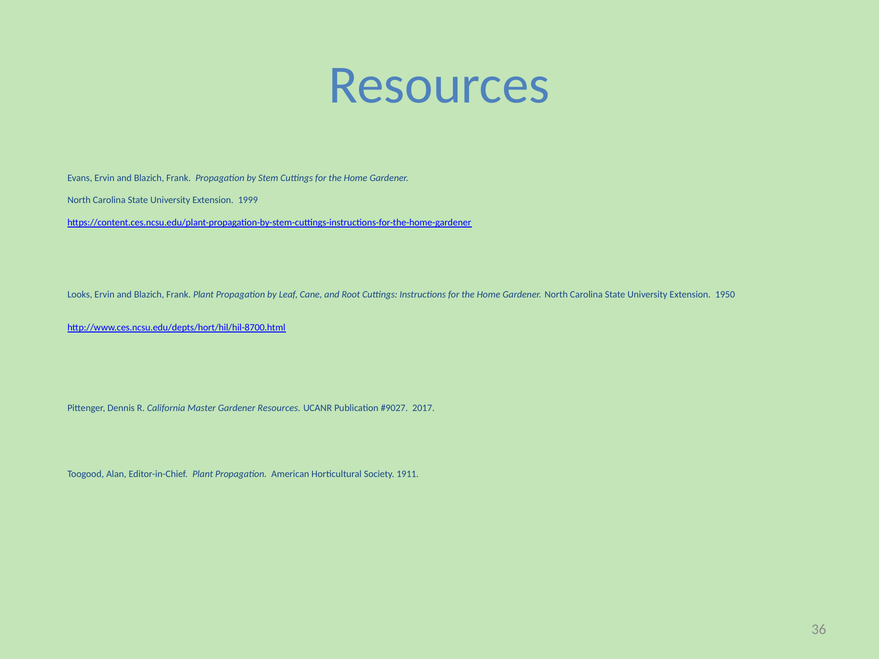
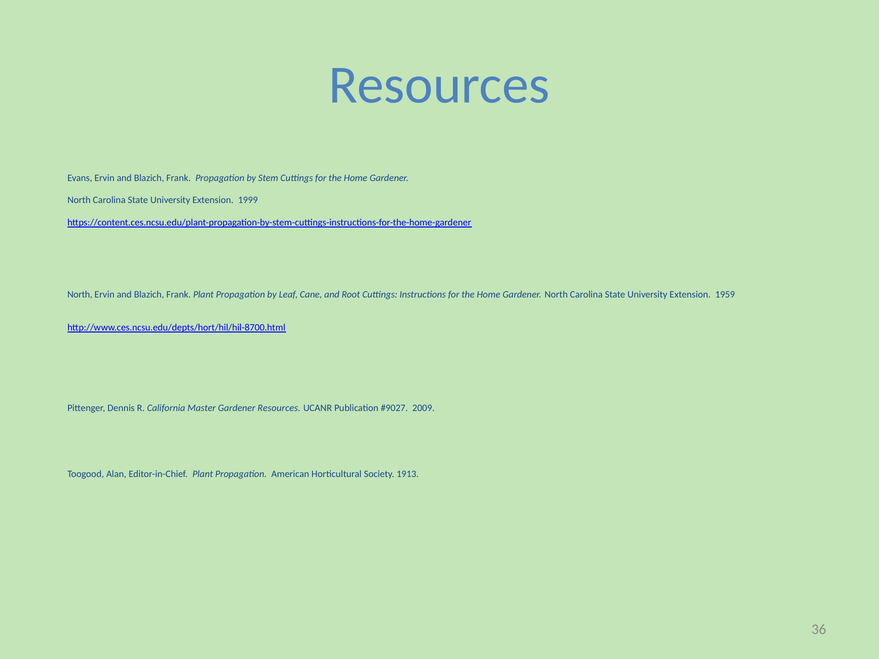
Looks at (80, 295): Looks -> North
1950: 1950 -> 1959
2017: 2017 -> 2009
1911: 1911 -> 1913
